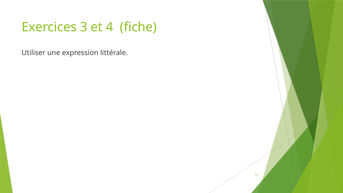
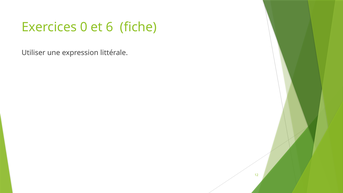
3: 3 -> 0
4: 4 -> 6
